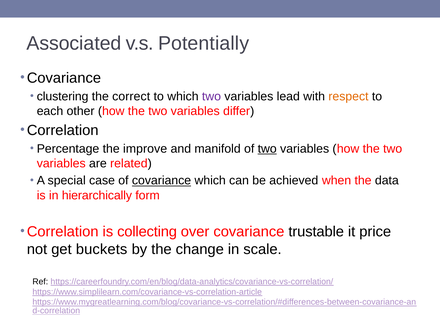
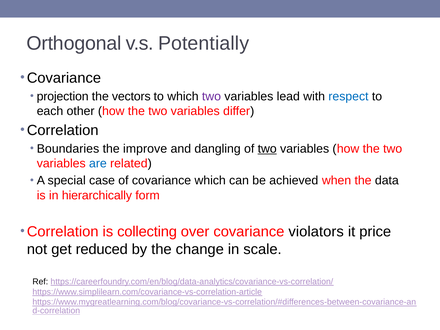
Associated: Associated -> Orthogonal
clustering: clustering -> projection
correct: correct -> vectors
respect colour: orange -> blue
Percentage: Percentage -> Boundaries
manifold: manifold -> dangling
are colour: black -> blue
covariance at (162, 181) underline: present -> none
trustable: trustable -> violators
buckets: buckets -> reduced
